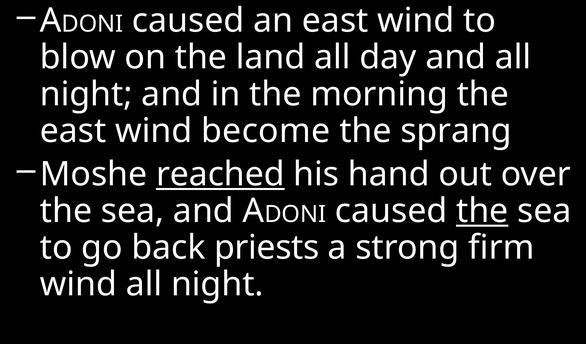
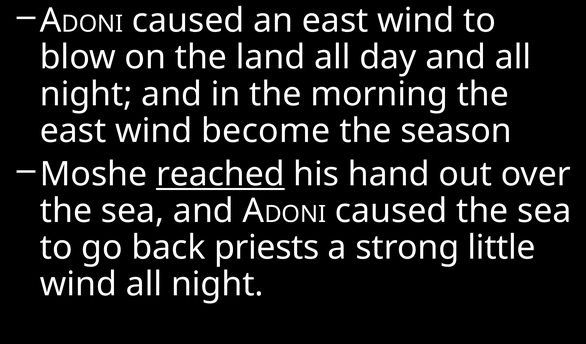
sprang: sprang -> season
the at (482, 211) underline: present -> none
firm: firm -> little
